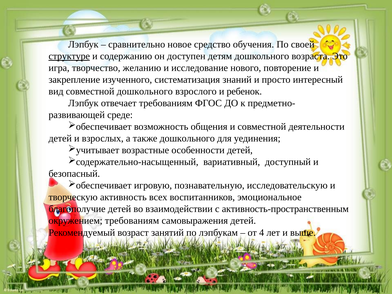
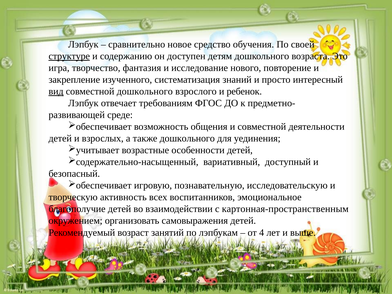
желанию: желанию -> фантазия
вид underline: none -> present
активность-пространственным: активность-пространственным -> картонная-пространственным
окружением требованиям: требованиям -> организовать
